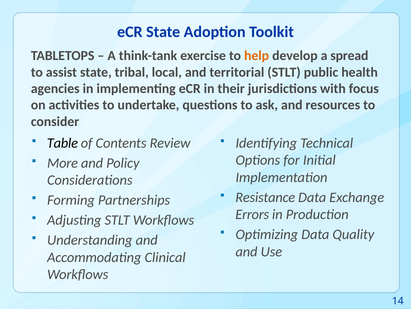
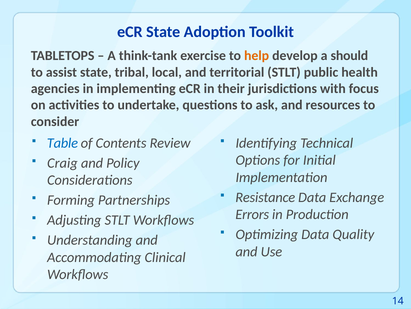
spread: spread -> should
Table colour: black -> blue
More: More -> Craig
